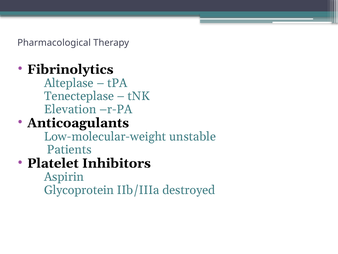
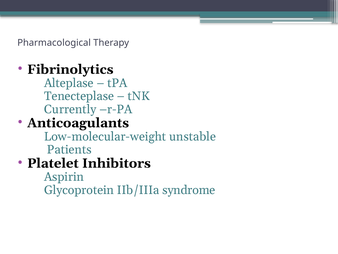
Elevation: Elevation -> Currently
destroyed: destroyed -> syndrome
